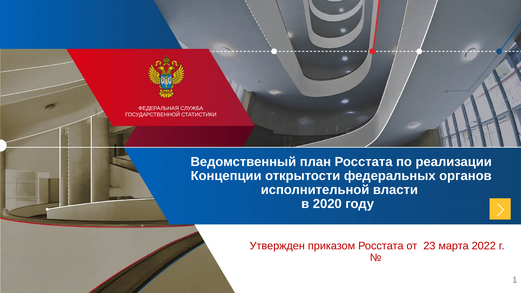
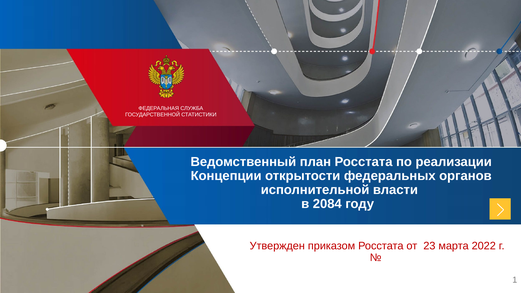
2020: 2020 -> 2084
